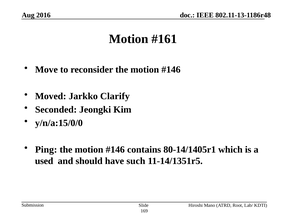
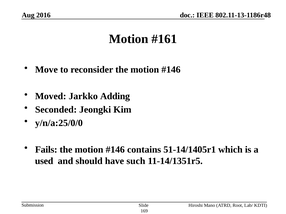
Clarify: Clarify -> Adding
y/n/a:15/0/0: y/n/a:15/0/0 -> y/n/a:25/0/0
Ping: Ping -> Fails
80-14/1405r1: 80-14/1405r1 -> 51-14/1405r1
